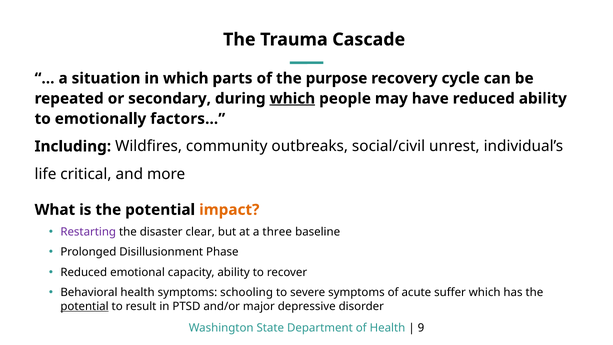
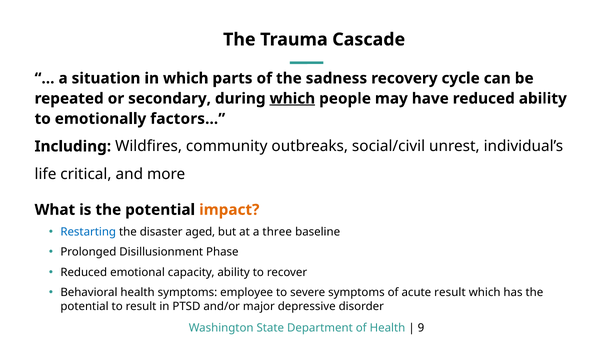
purpose: purpose -> sadness
Restarting colour: purple -> blue
clear: clear -> aged
schooling: schooling -> employee
acute suffer: suffer -> result
potential at (84, 306) underline: present -> none
